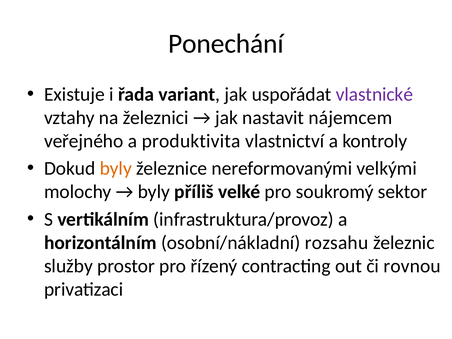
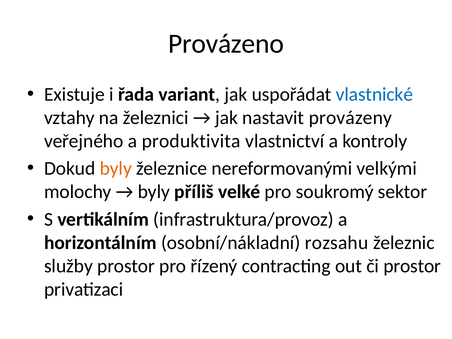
Ponechání: Ponechání -> Provázeno
vlastnické colour: purple -> blue
nájemcem: nájemcem -> provázeny
či rovnou: rovnou -> prostor
